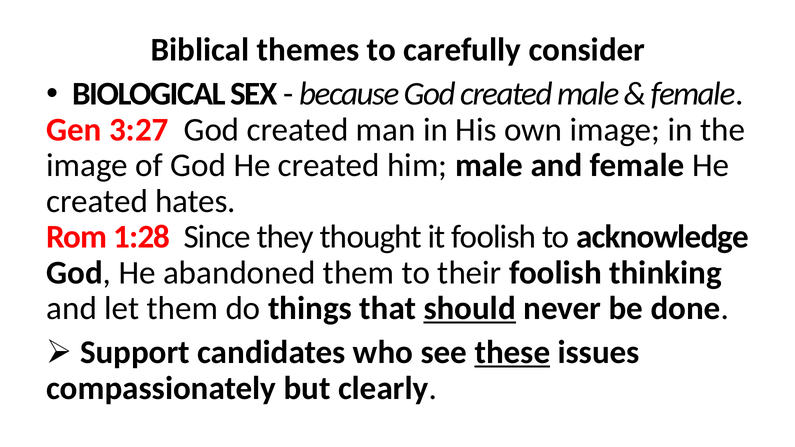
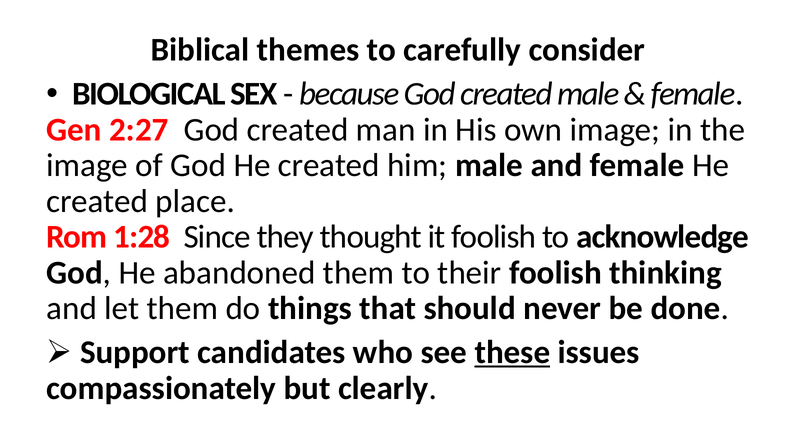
3:27: 3:27 -> 2:27
hates: hates -> place
should underline: present -> none
